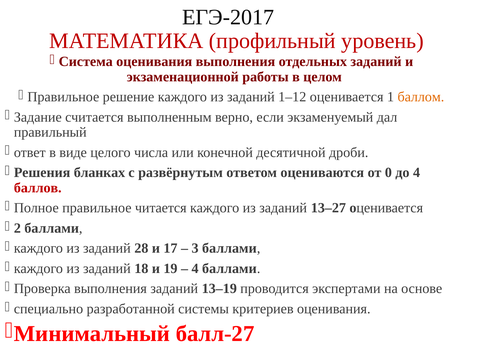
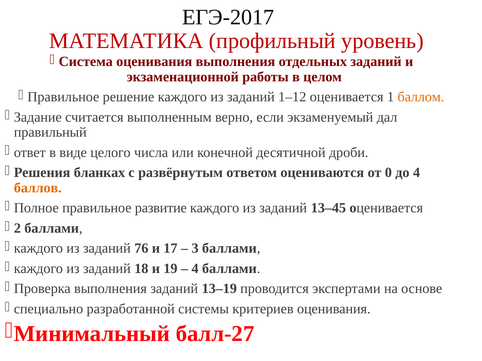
баллов colour: red -> orange
читается: читается -> развитие
13–27: 13–27 -> 13–45
28: 28 -> 76
